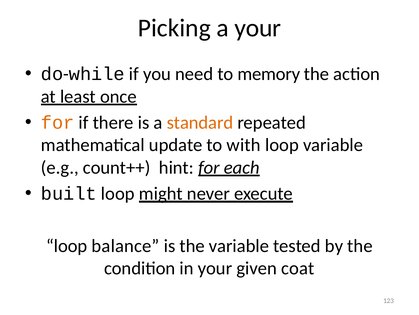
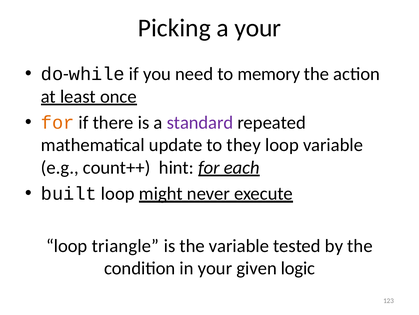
standard colour: orange -> purple
with: with -> they
balance: balance -> triangle
coat: coat -> logic
